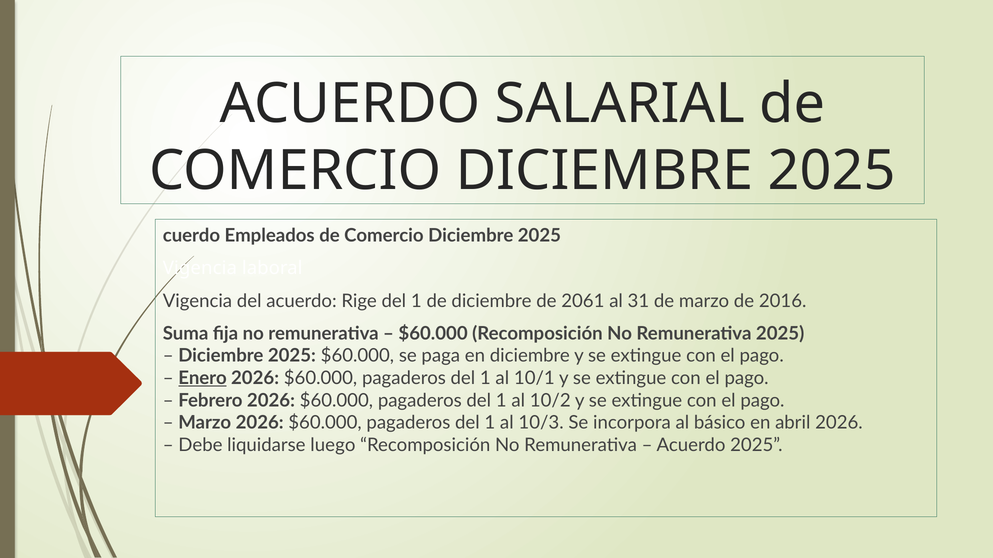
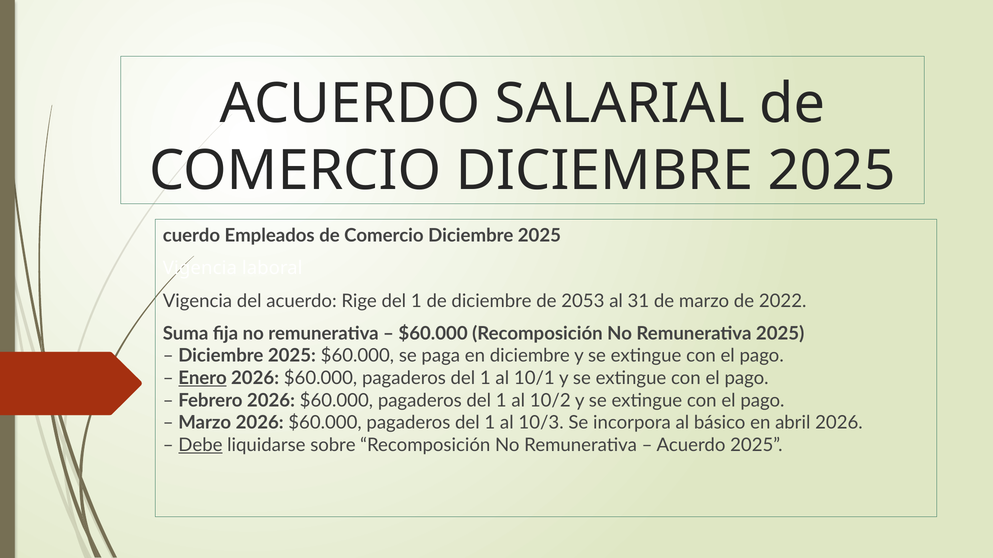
2061: 2061 -> 2053
2016: 2016 -> 2022
Debe underline: none -> present
luego: luego -> sobre
